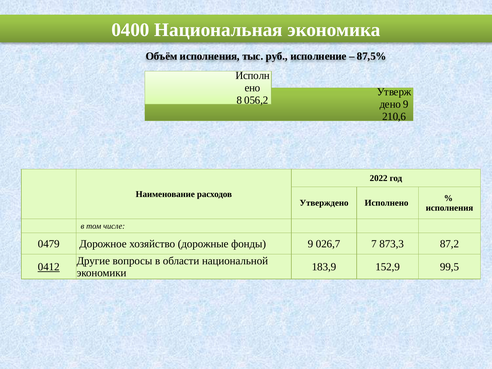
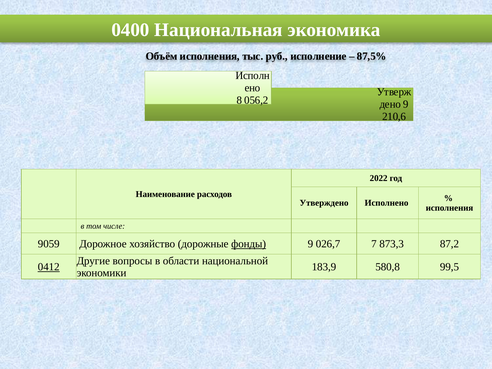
0479: 0479 -> 9059
фонды underline: none -> present
152,9: 152,9 -> 580,8
